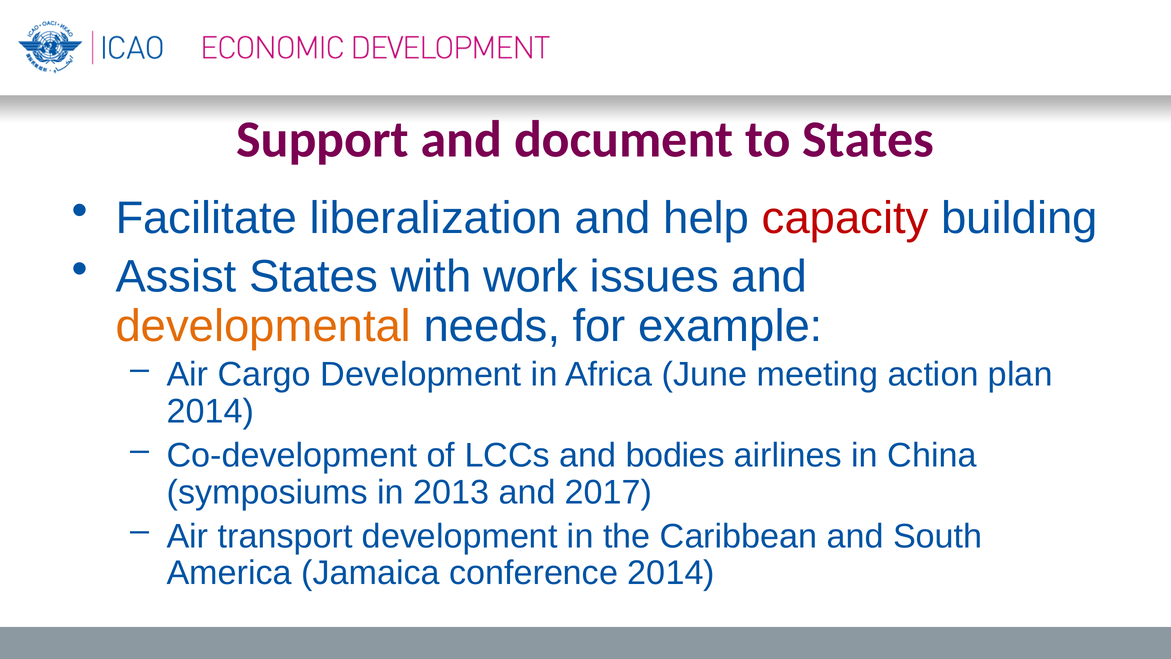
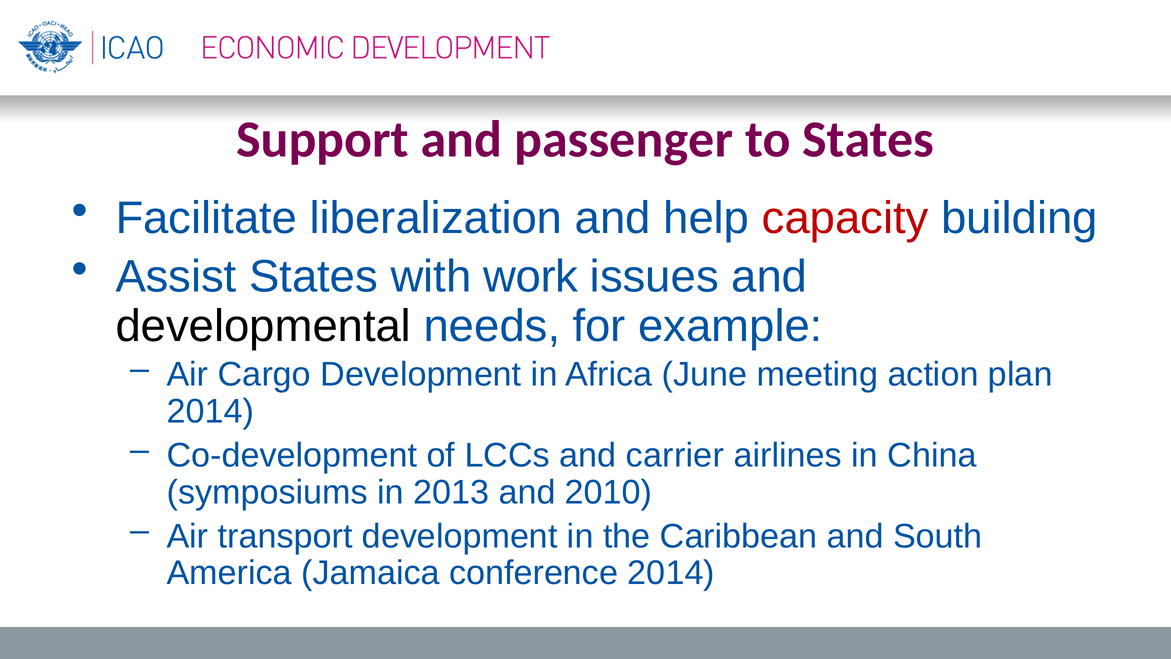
document: document -> passenger
developmental colour: orange -> black
bodies: bodies -> carrier
2017: 2017 -> 2010
